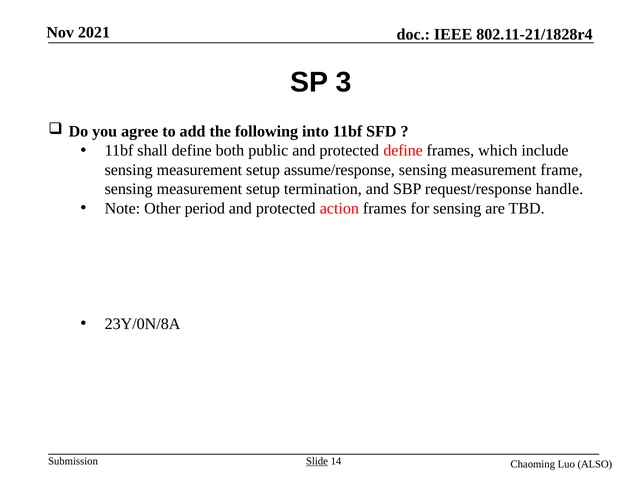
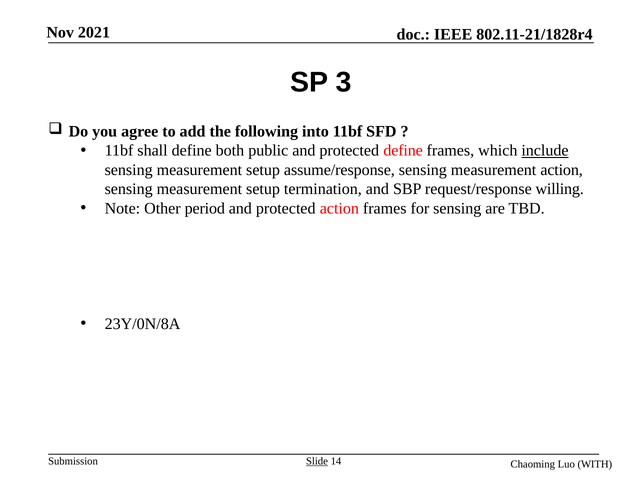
include underline: none -> present
measurement frame: frame -> action
handle: handle -> willing
ALSO: ALSO -> WITH
